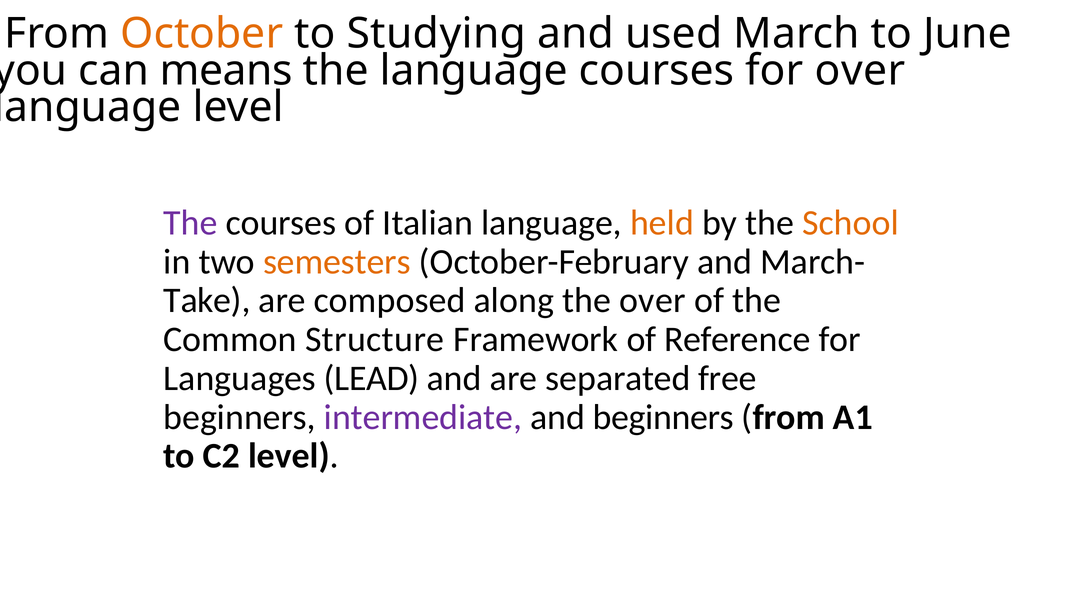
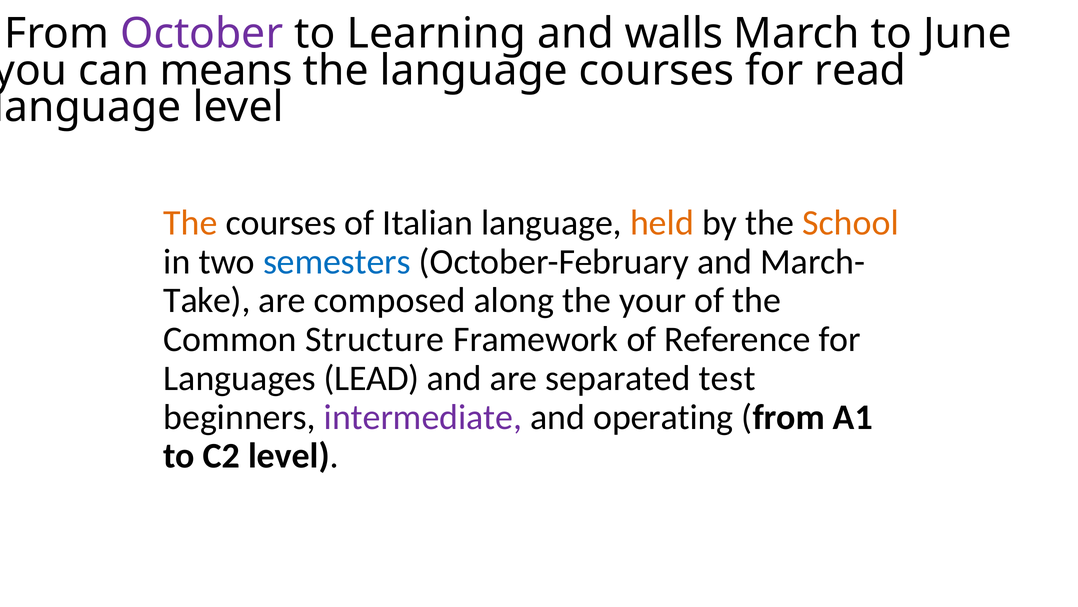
October colour: orange -> purple
Studying: Studying -> Learning
used: used -> walls
for over: over -> read
The at (190, 223) colour: purple -> orange
semesters colour: orange -> blue
the over: over -> your
free: free -> test
and beginners: beginners -> operating
